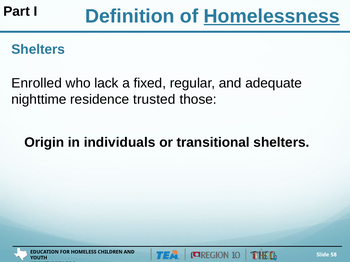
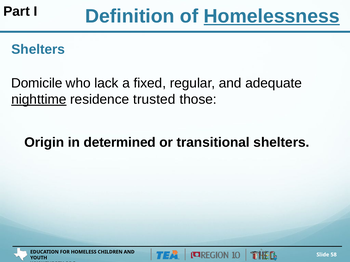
Enrolled: Enrolled -> Domicile
nighttime underline: none -> present
individuals: individuals -> determined
